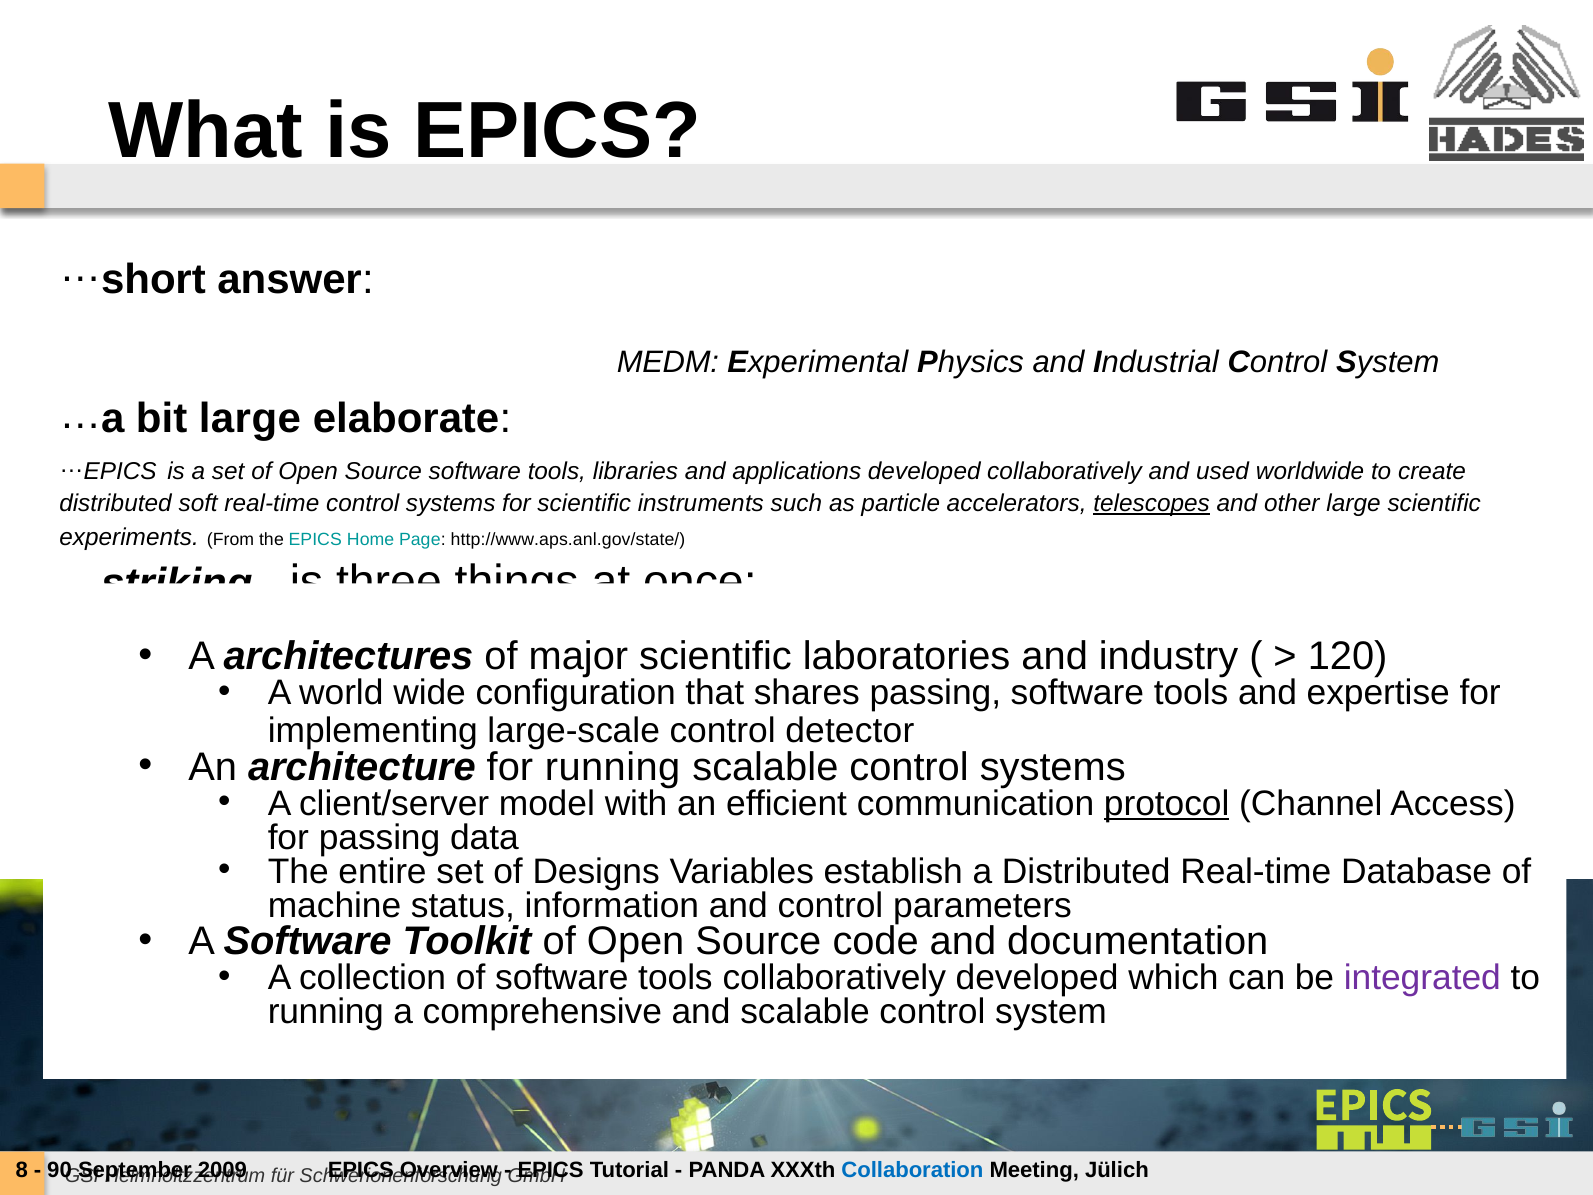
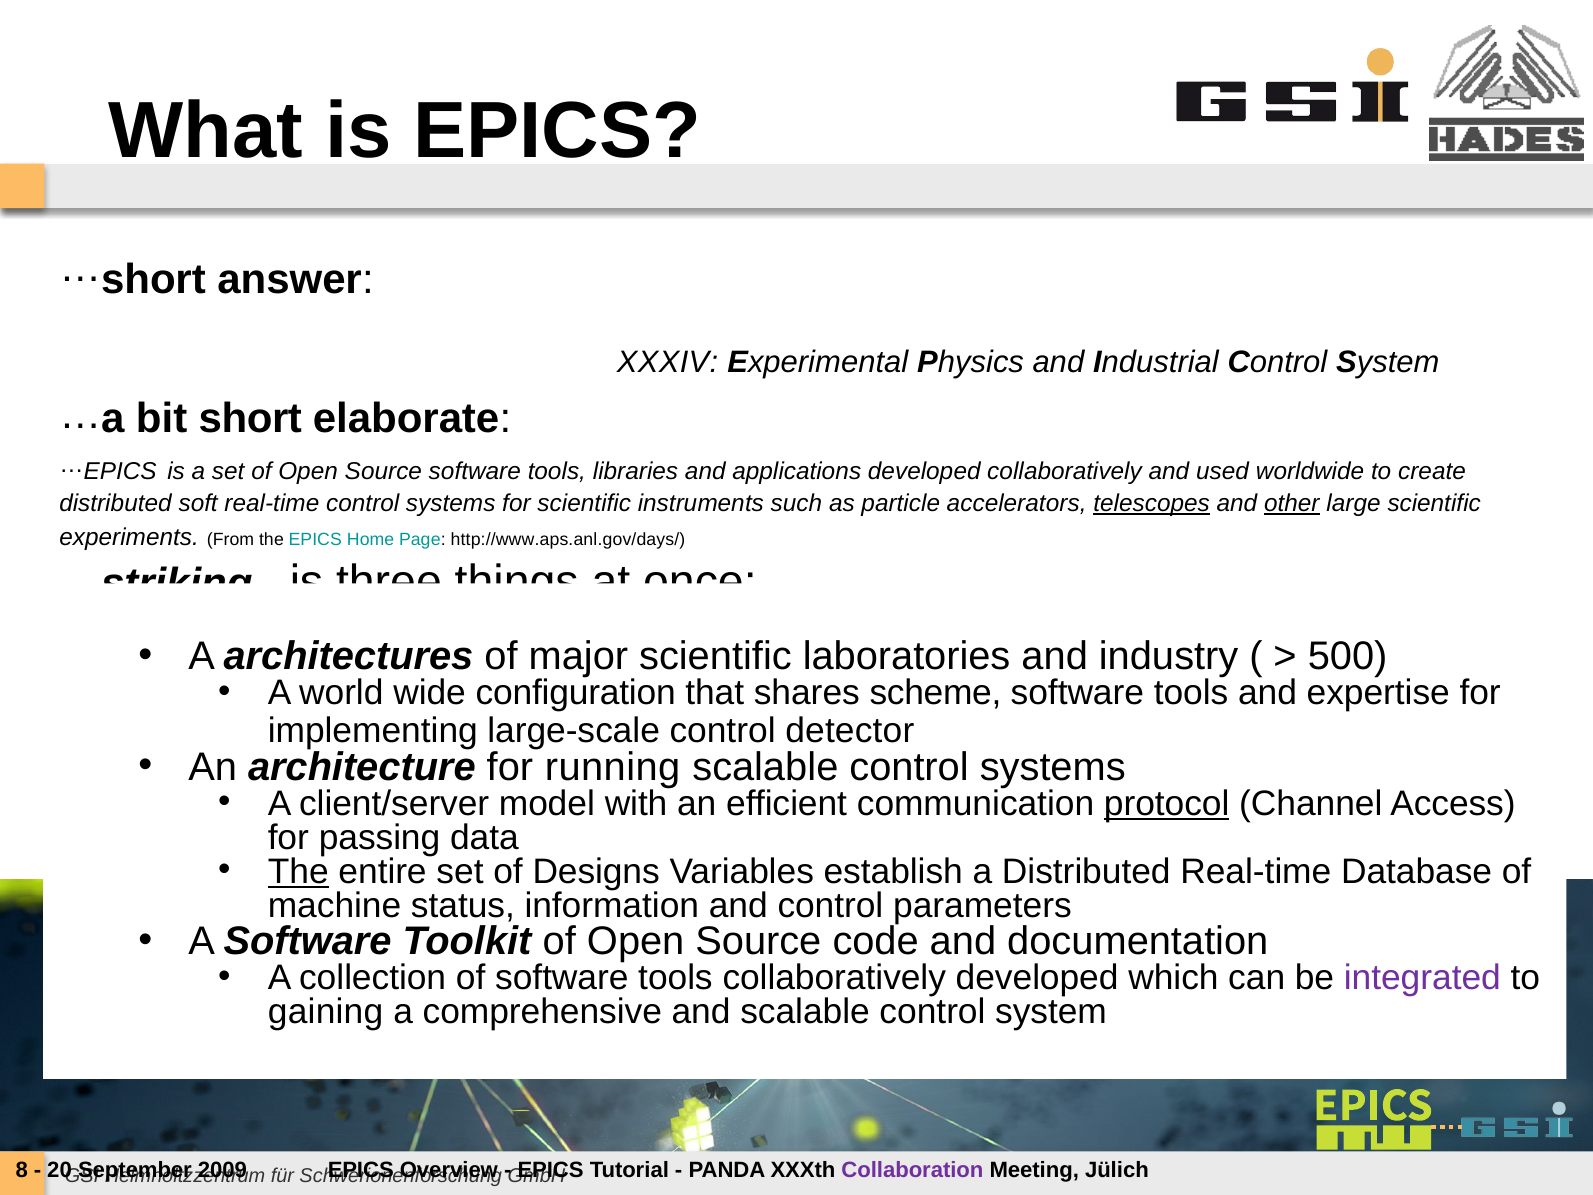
MEDM: MEDM -> XXXIV
bit large: large -> short
other underline: none -> present
http://www.aps.anl.gov/state/: http://www.aps.anl.gov/state/ -> http://www.aps.anl.gov/days/
120: 120 -> 500
shares passing: passing -> scheme
The at (298, 871) underline: none -> present
running at (326, 1012): running -> gaining
90: 90 -> 20
Collaboration colour: blue -> purple
